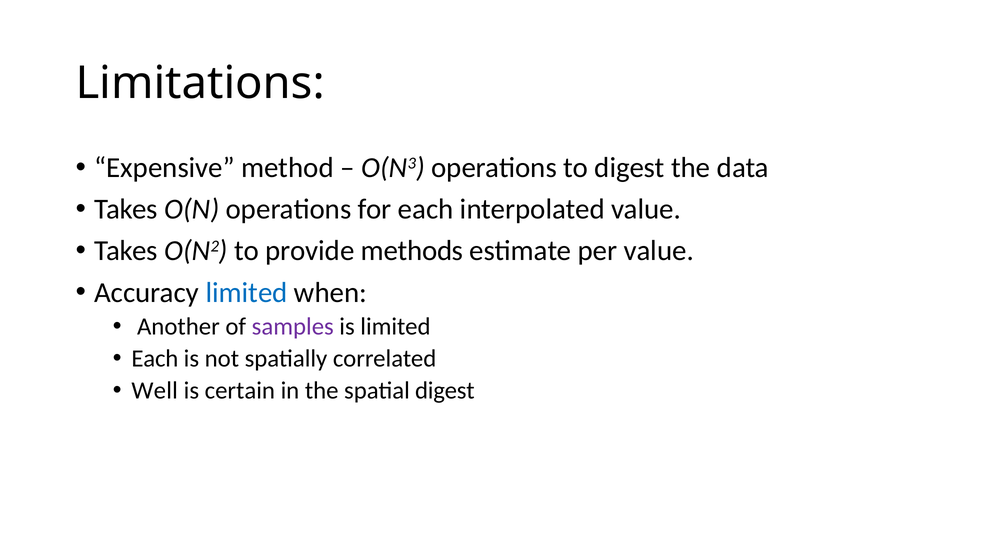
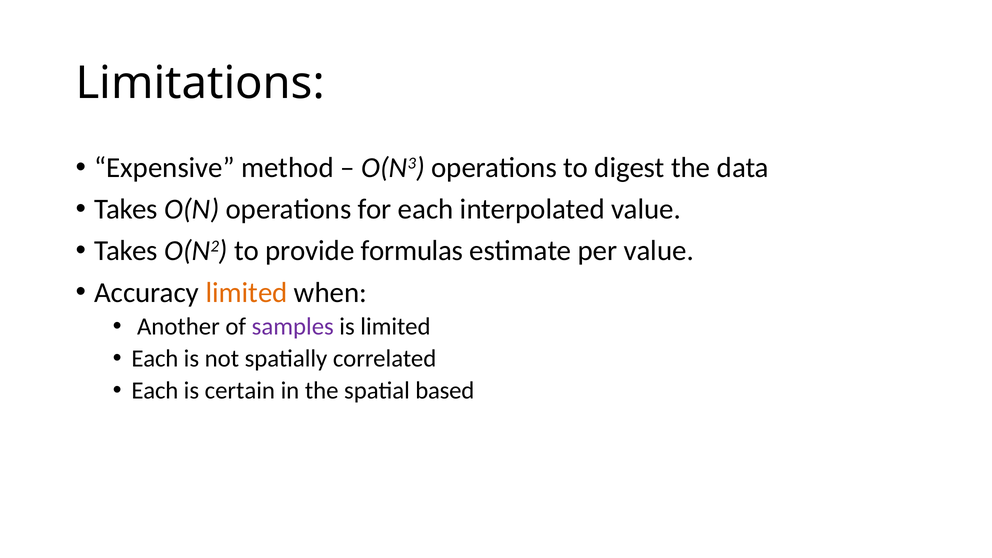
methods: methods -> formulas
limited at (247, 292) colour: blue -> orange
Well at (155, 391): Well -> Each
spatial digest: digest -> based
